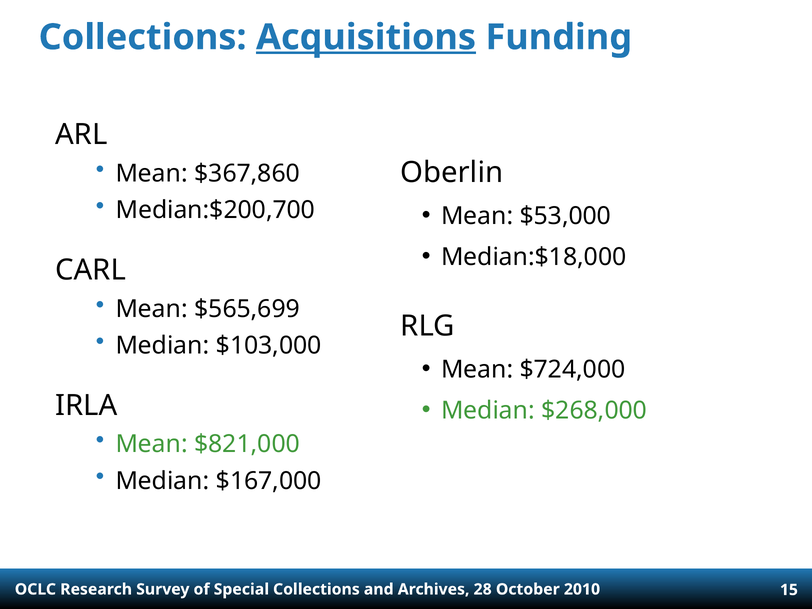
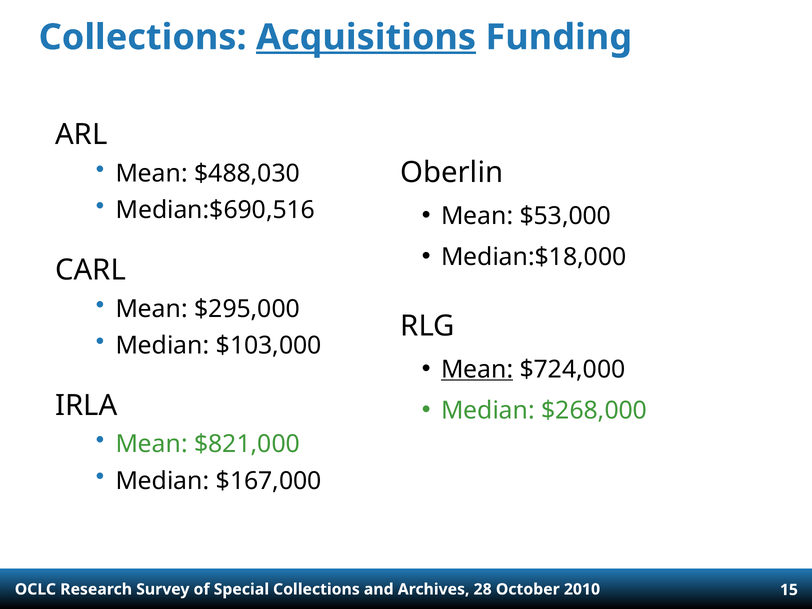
$367,860: $367,860 -> $488,030
Median:$200,700: Median:$200,700 -> Median:$690,516
$565,699: $565,699 -> $295,000
Mean at (477, 369) underline: none -> present
